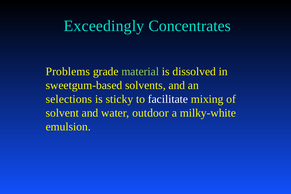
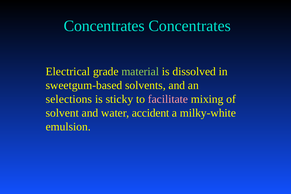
Exceedingly at (104, 26): Exceedingly -> Concentrates
Problems: Problems -> Electrical
facilitate colour: white -> pink
outdoor: outdoor -> accident
